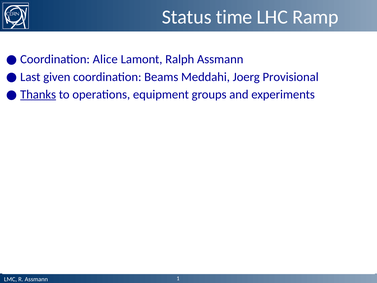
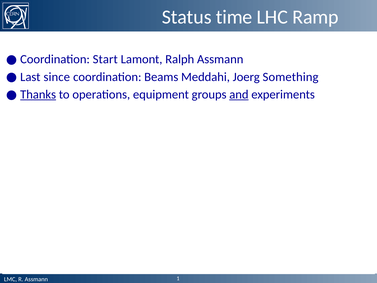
Alice: Alice -> Start
given: given -> since
Provisional: Provisional -> Something
and underline: none -> present
